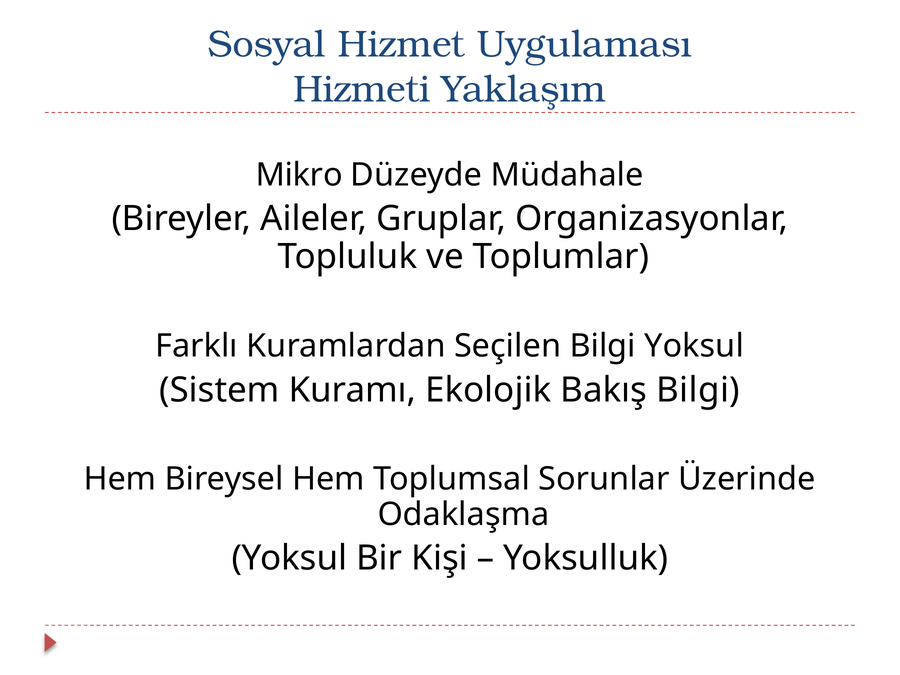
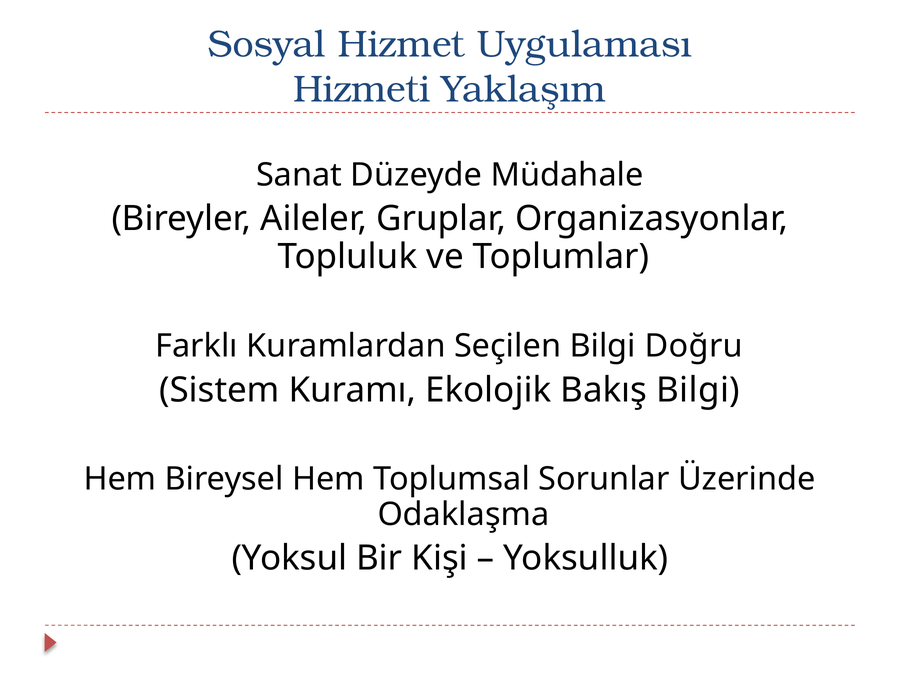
Mikro: Mikro -> Sanat
Bilgi Yoksul: Yoksul -> Doğru
